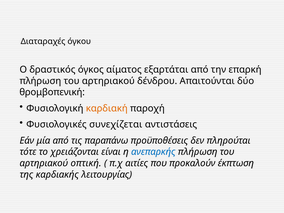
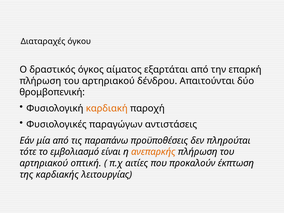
συνεχίζεται: συνεχίζεται -> παραγώγων
χρειάζονται: χρειάζονται -> εμβολιασμό
ανεπαρκής colour: blue -> orange
